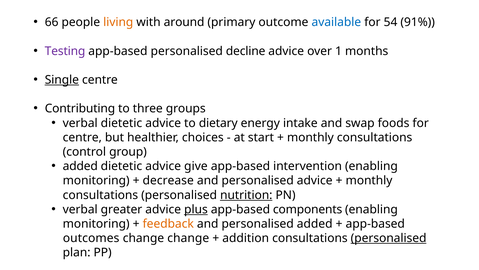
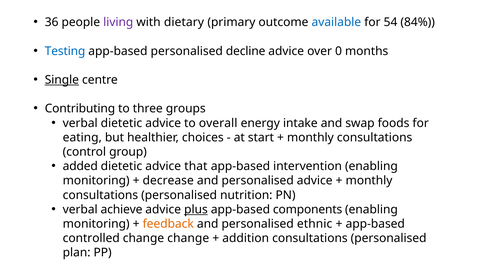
66: 66 -> 36
living colour: orange -> purple
around: around -> dietary
91%: 91% -> 84%
Testing colour: purple -> blue
1: 1 -> 0
dietary: dietary -> overall
centre at (82, 137): centre -> eating
give: give -> that
nutrition underline: present -> none
greater: greater -> achieve
personalised added: added -> ethnic
outcomes: outcomes -> controlled
personalised at (389, 238) underline: present -> none
